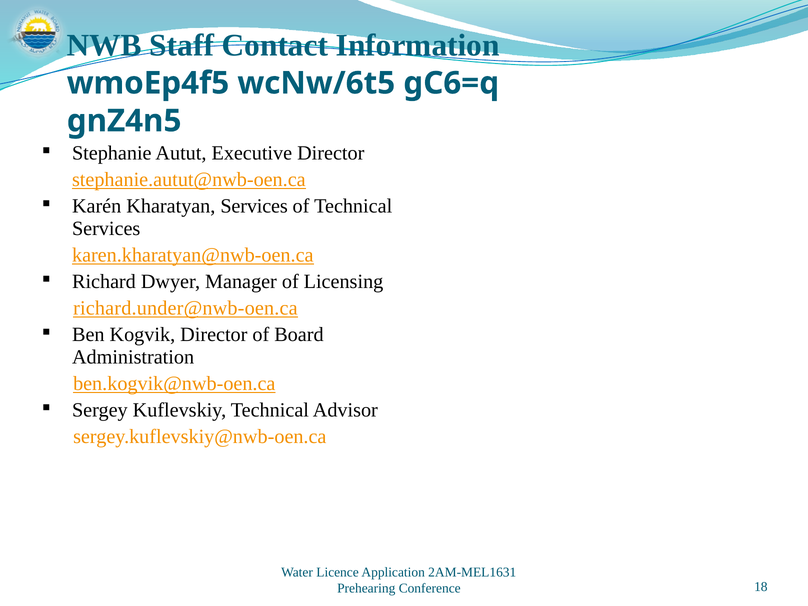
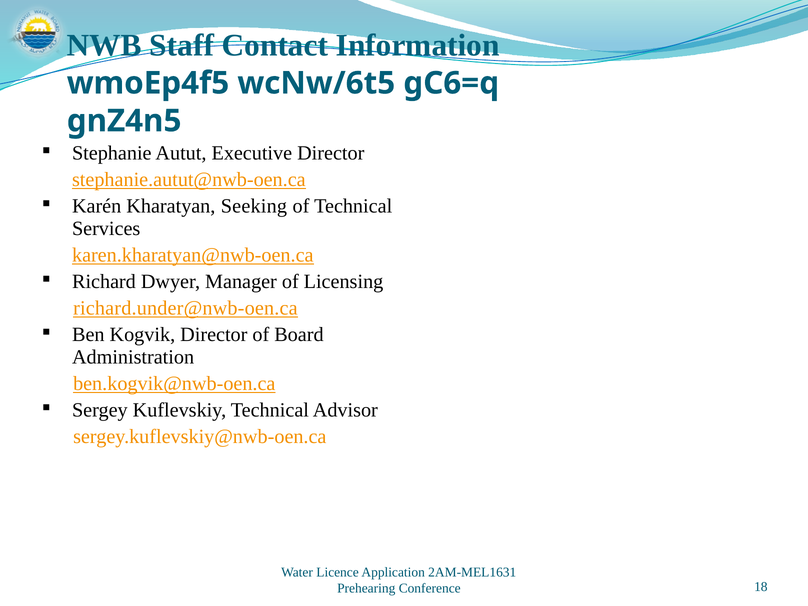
Kharatyan Services: Services -> Seeking
